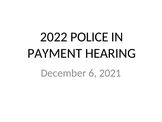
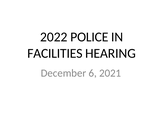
PAYMENT: PAYMENT -> FACILITIES
